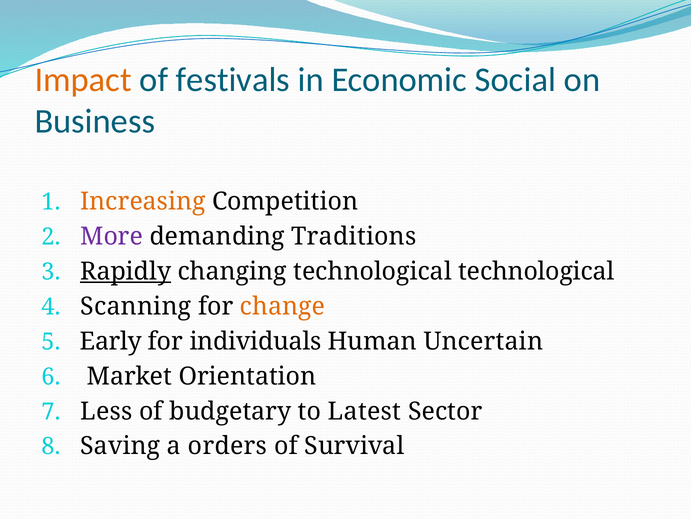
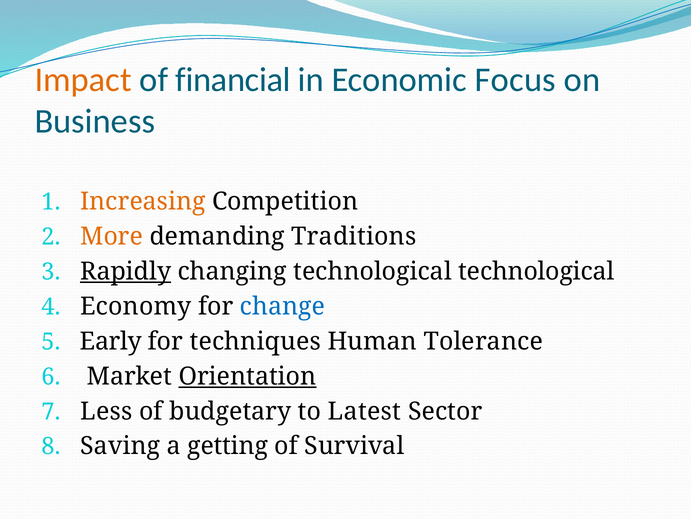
festivals: festivals -> financial
Social: Social -> Focus
More colour: purple -> orange
Scanning: Scanning -> Economy
change colour: orange -> blue
individuals: individuals -> techniques
Uncertain: Uncertain -> Tolerance
Orientation underline: none -> present
orders: orders -> getting
